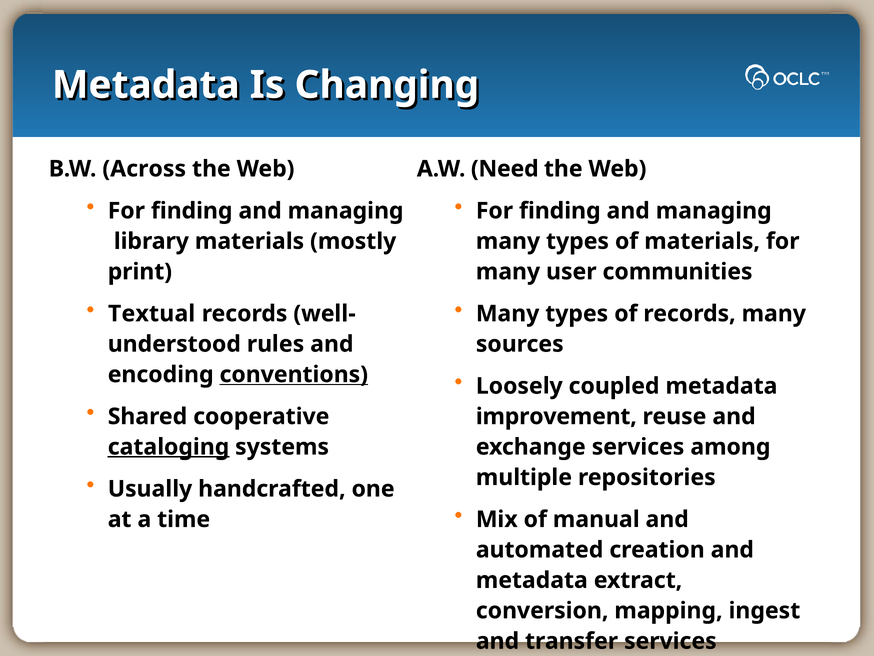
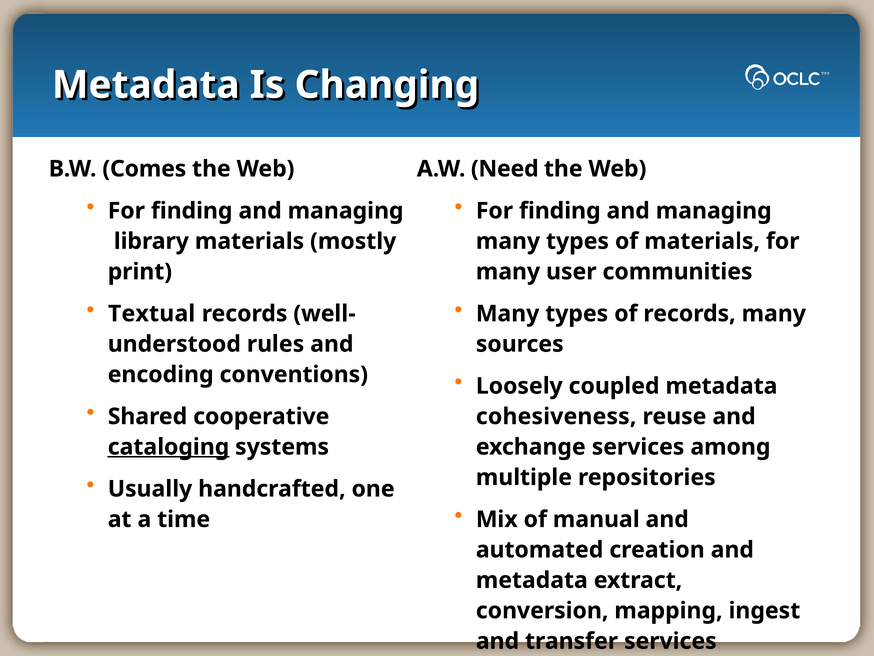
Across: Across -> Comes
conventions underline: present -> none
improvement: improvement -> cohesiveness
